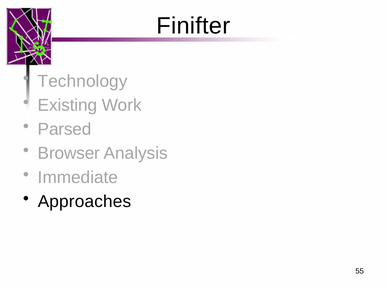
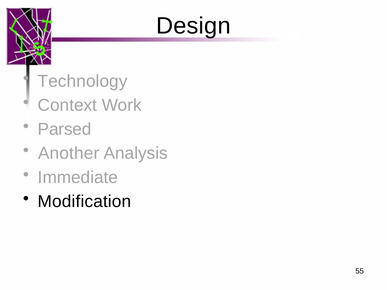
Finifter: Finifter -> Design
Existing: Existing -> Context
Browser: Browser -> Another
Approaches: Approaches -> Modification
